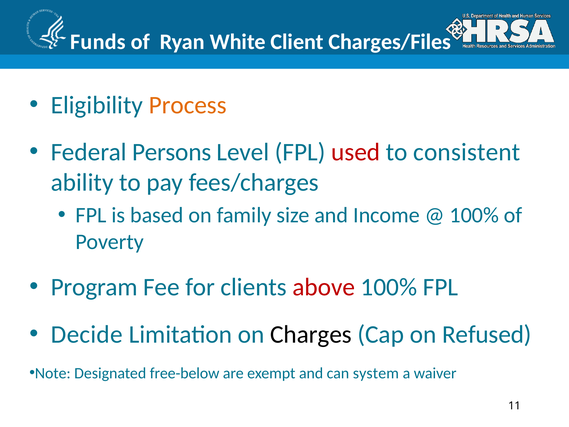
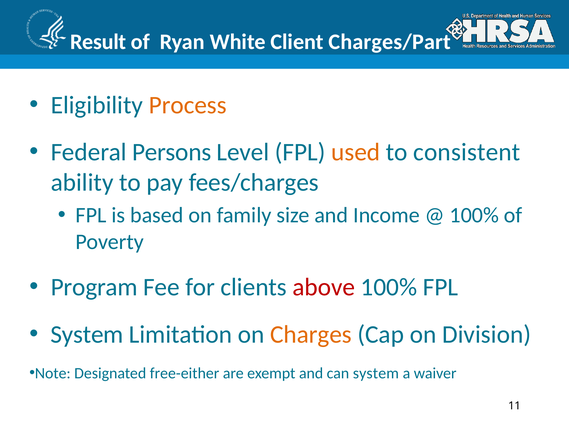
Funds: Funds -> Result
Charges/Files: Charges/Files -> Charges/Part
used colour: red -> orange
Decide at (87, 334): Decide -> System
Charges colour: black -> orange
Refused: Refused -> Division
free-below: free-below -> free-either
